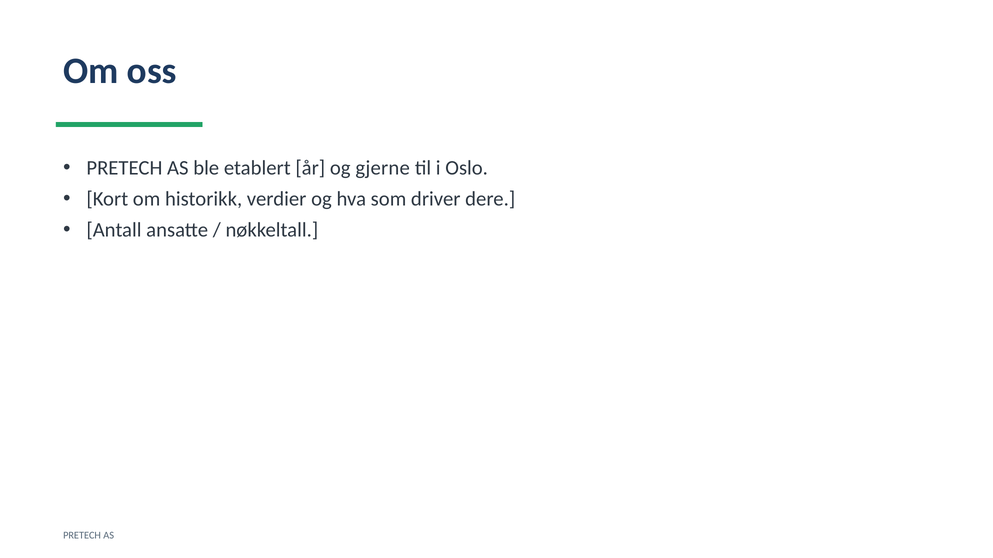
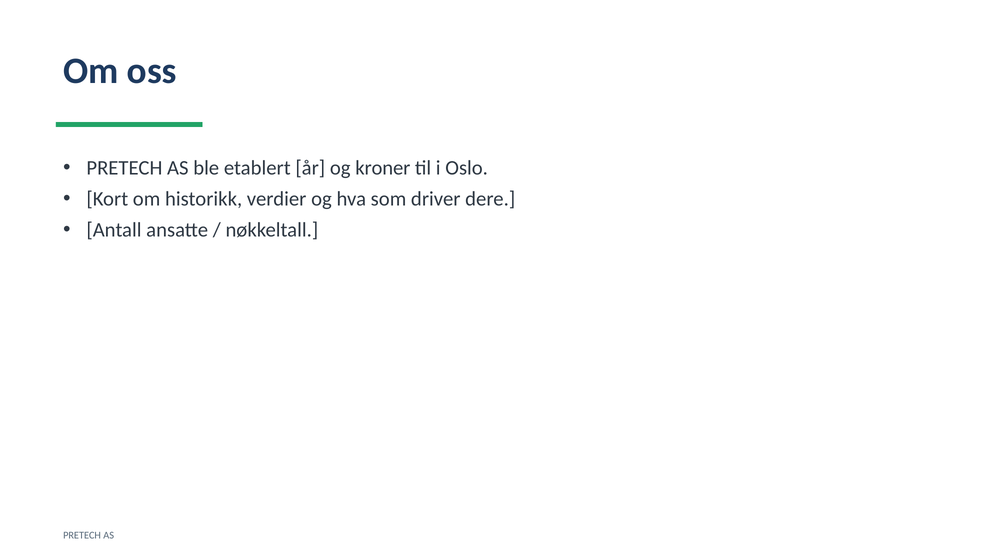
gjerne: gjerne -> kroner
